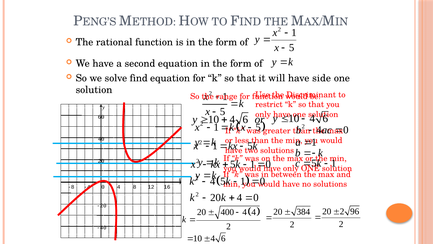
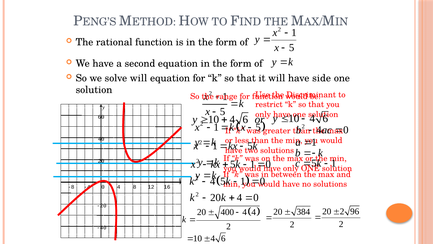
solve find: find -> will
